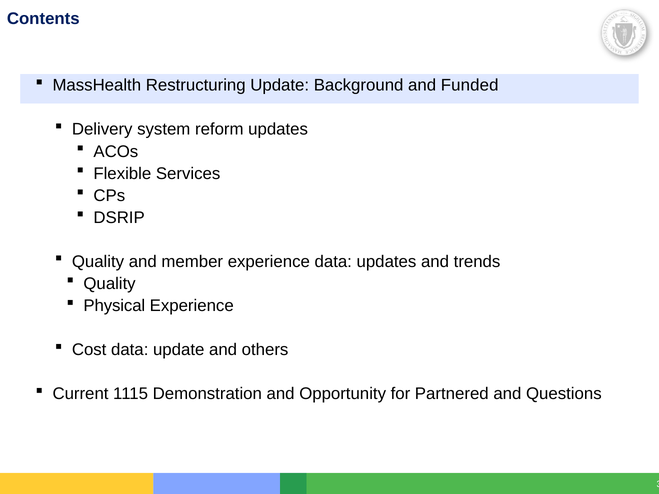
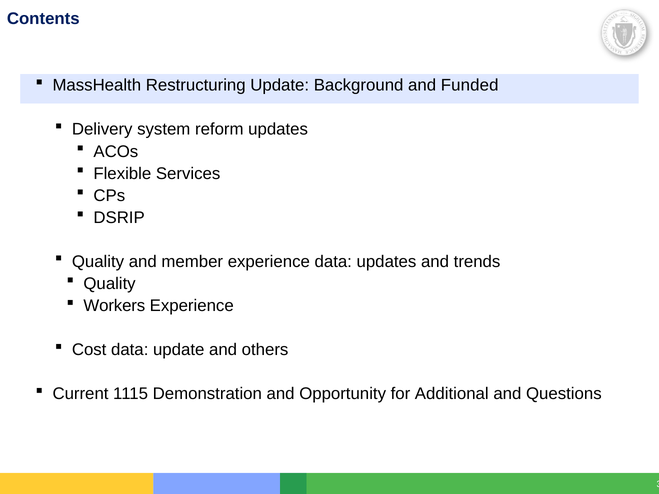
Physical: Physical -> Workers
Partnered: Partnered -> Additional
